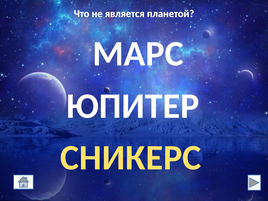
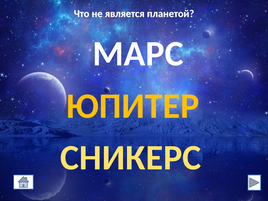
ЮПИТЕР colour: white -> yellow
